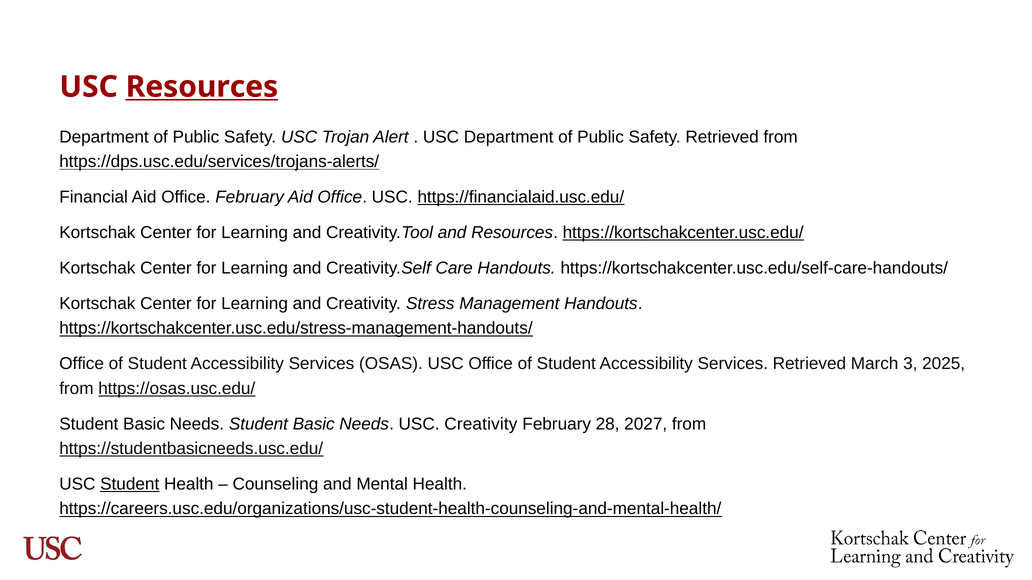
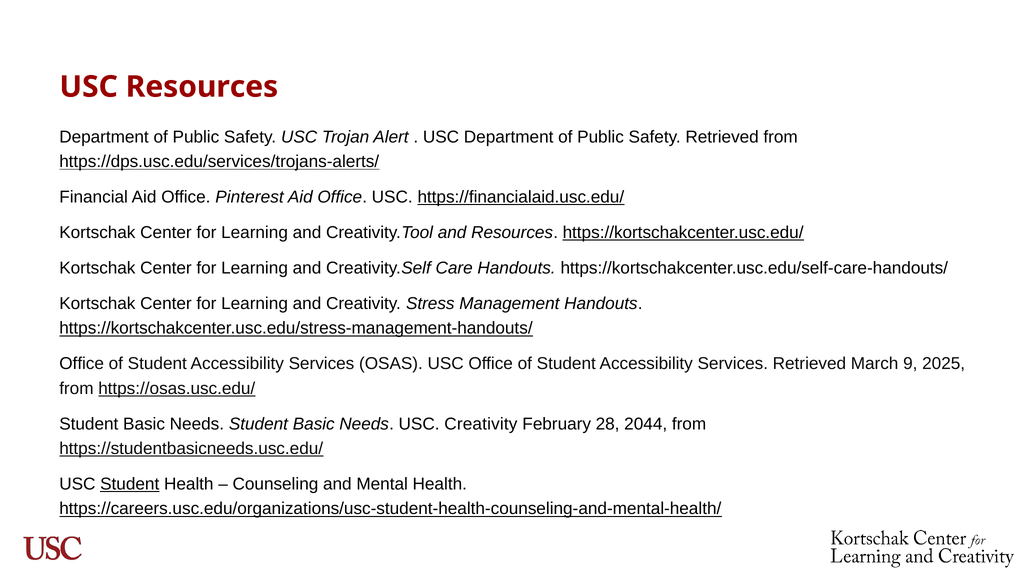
Resources at (202, 87) underline: present -> none
Office February: February -> Pinterest
3: 3 -> 9
2027: 2027 -> 2044
